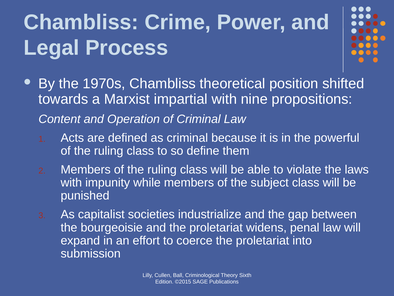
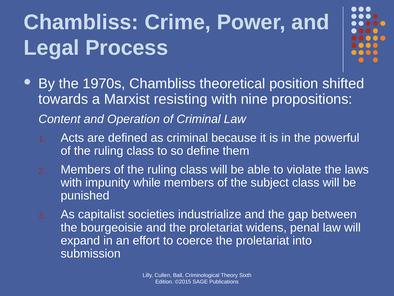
impartial: impartial -> resisting
